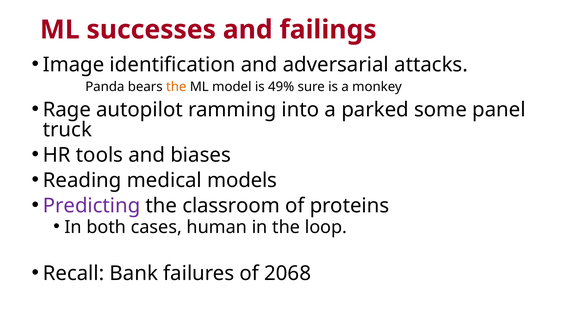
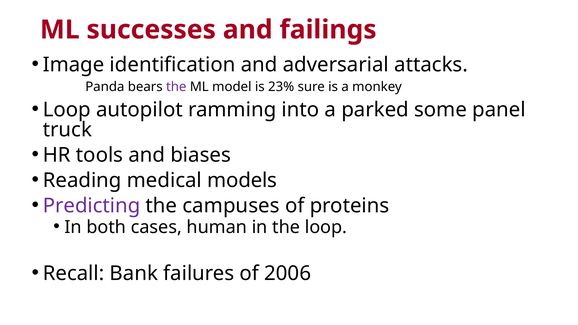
the at (176, 87) colour: orange -> purple
49%: 49% -> 23%
Rage at (67, 110): Rage -> Loop
classroom: classroom -> campuses
2068: 2068 -> 2006
